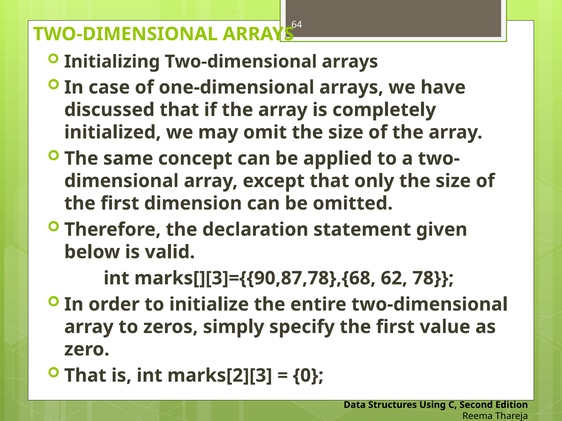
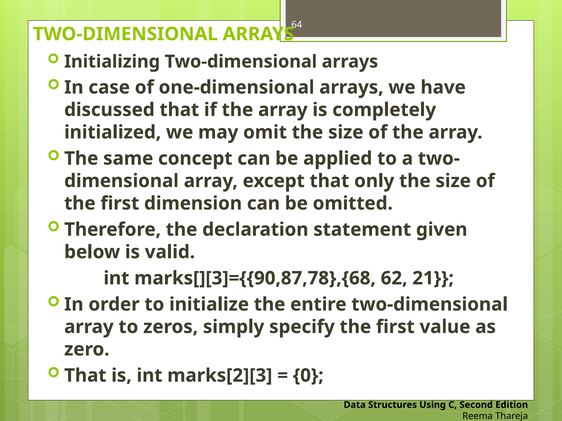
78: 78 -> 21
